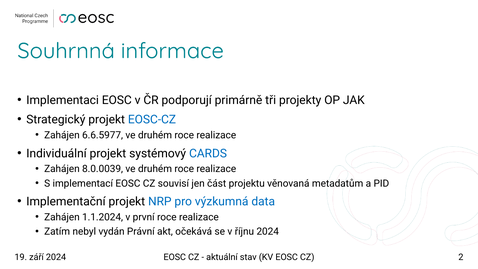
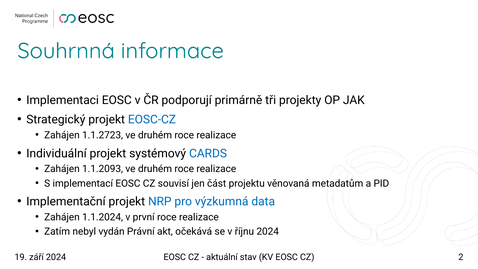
6.6.5977: 6.6.5977 -> 1.1.2723
8.0.0039: 8.0.0039 -> 1.1.2093
